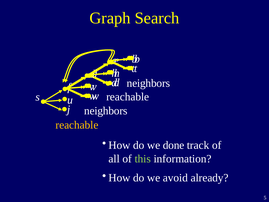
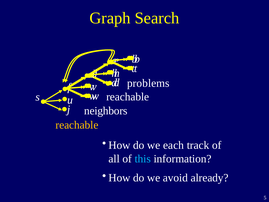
neighbors at (148, 83): neighbors -> problems
done: done -> each
this colour: light green -> light blue
